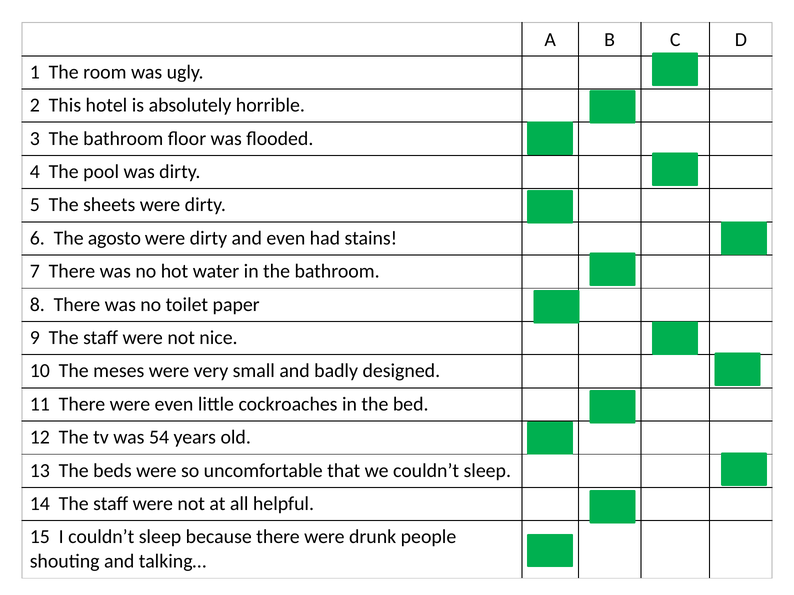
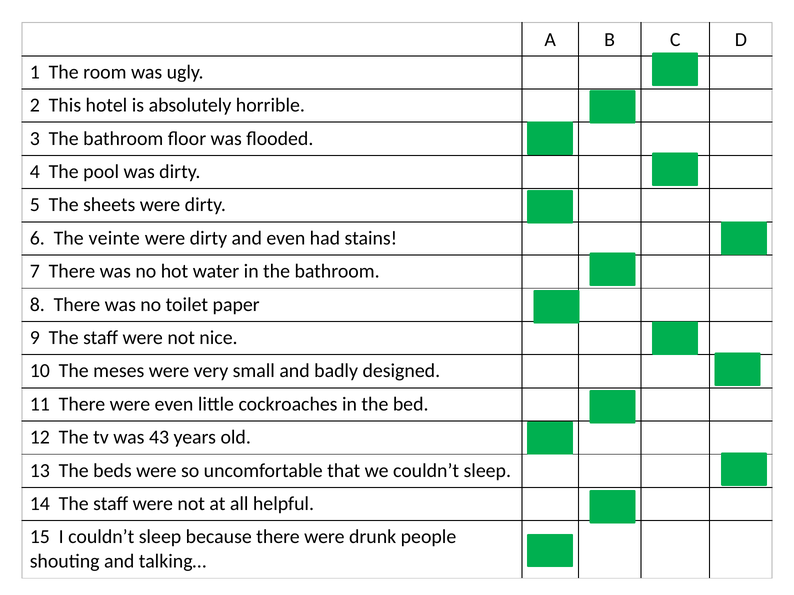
agosto: agosto -> veinte
54: 54 -> 43
